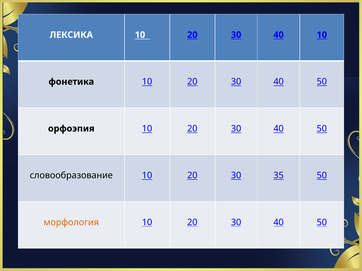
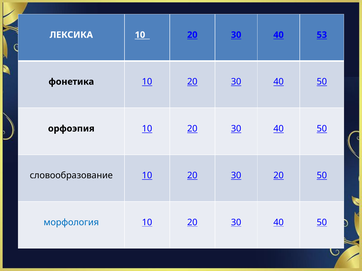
40 10: 10 -> 53
30 35: 35 -> 20
морфология colour: orange -> blue
